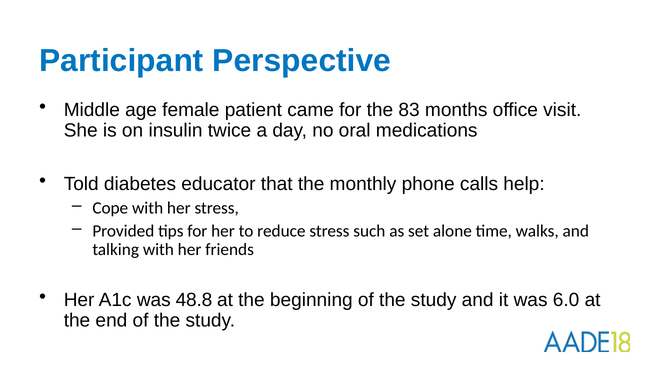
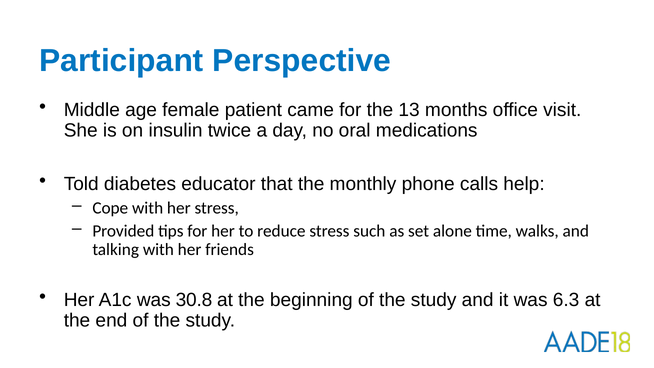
83: 83 -> 13
48.8: 48.8 -> 30.8
6.0: 6.0 -> 6.3
